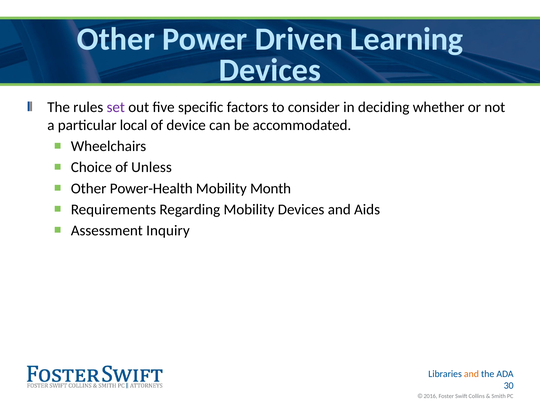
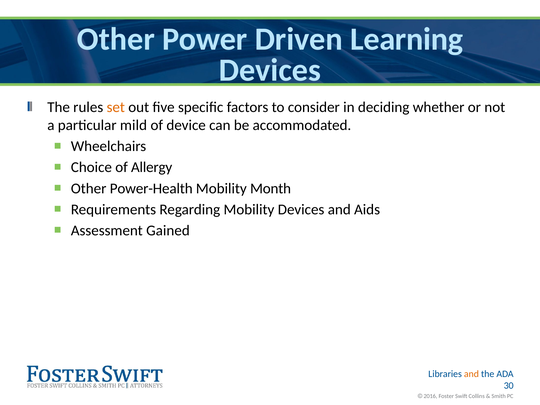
set colour: purple -> orange
local: local -> mild
Unless: Unless -> Allergy
Inquiry: Inquiry -> Gained
